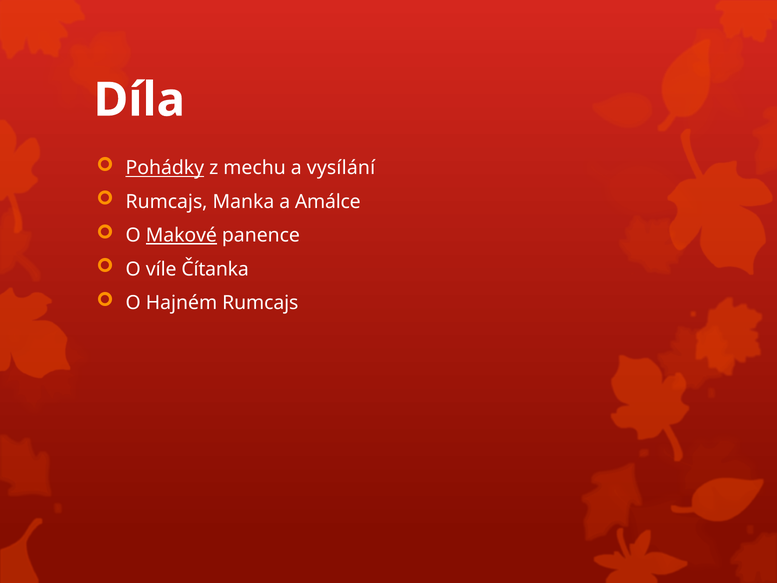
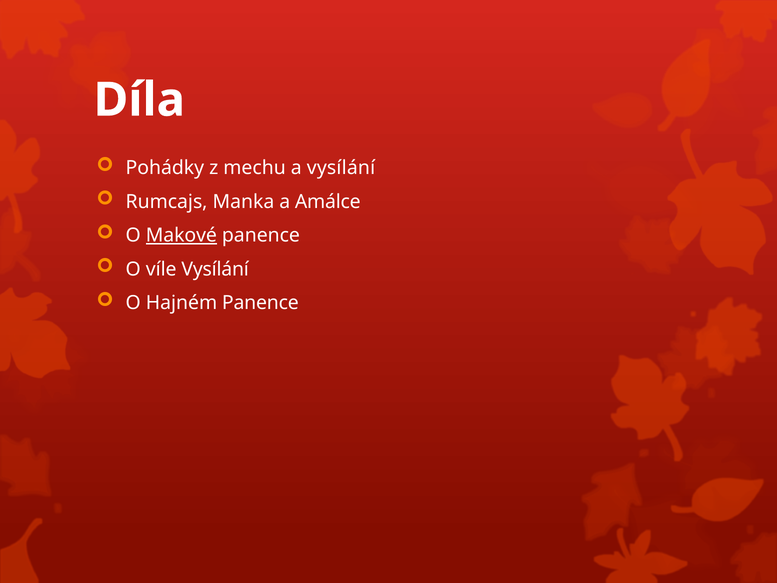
Pohádky underline: present -> none
víle Čítanka: Čítanka -> Vysílání
Hajném Rumcajs: Rumcajs -> Panence
